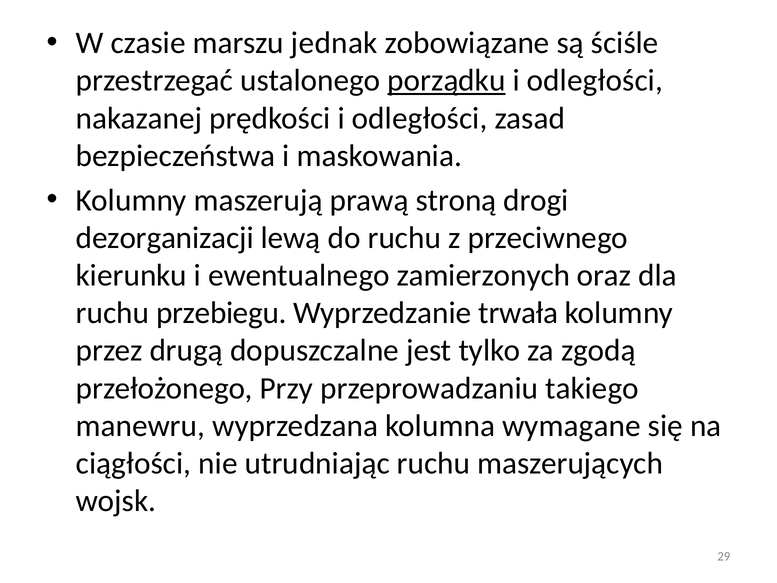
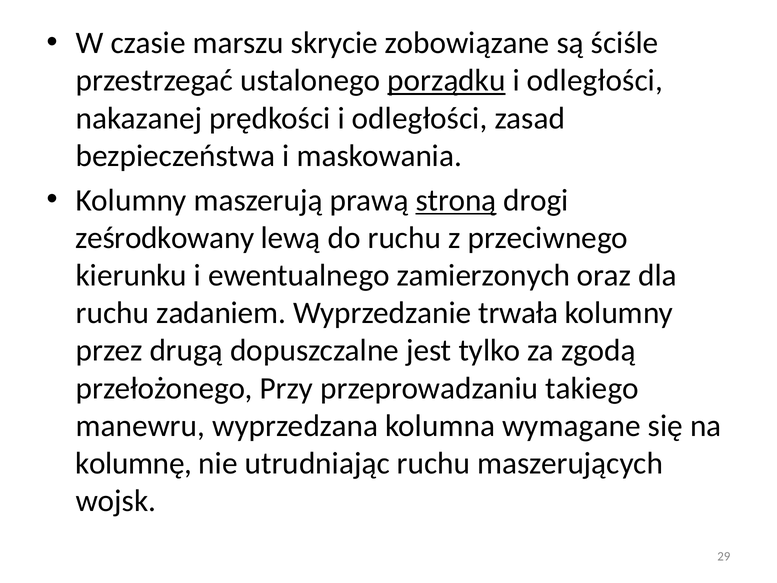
jednak: jednak -> skrycie
stroną underline: none -> present
dezorganizacji: dezorganizacji -> ześrodkowany
przebiegu: przebiegu -> zadaniem
ciągłości: ciągłości -> kolumnę
